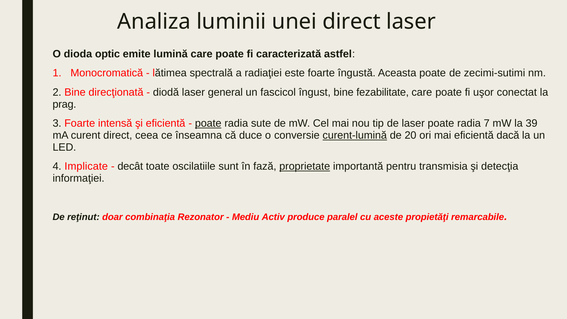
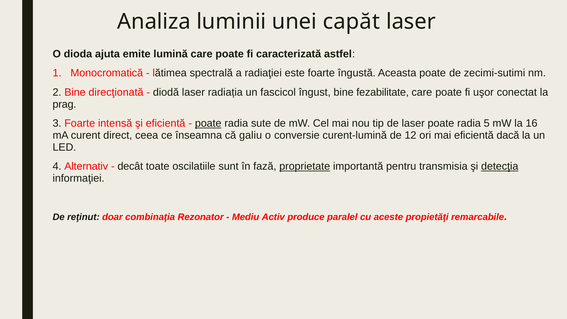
unei direct: direct -> capăt
optic: optic -> ajuta
general: general -> radiația
7: 7 -> 5
39: 39 -> 16
duce: duce -> galiu
curent-lumină underline: present -> none
20: 20 -> 12
Implicate: Implicate -> Alternativ
detecţia underline: none -> present
